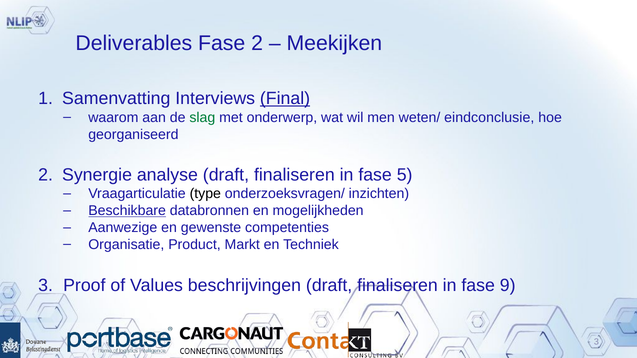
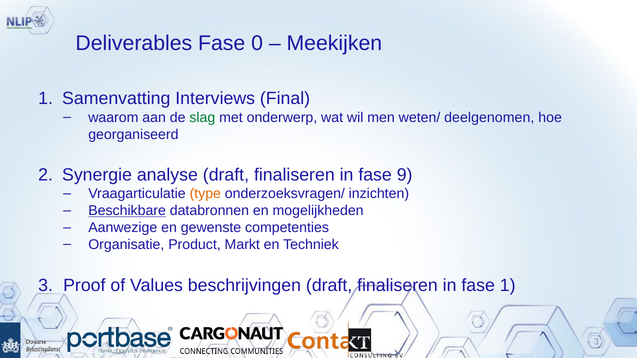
Fase 2: 2 -> 0
Final underline: present -> none
eindconclusie: eindconclusie -> deelgenomen
5: 5 -> 9
type colour: black -> orange
fase 9: 9 -> 1
